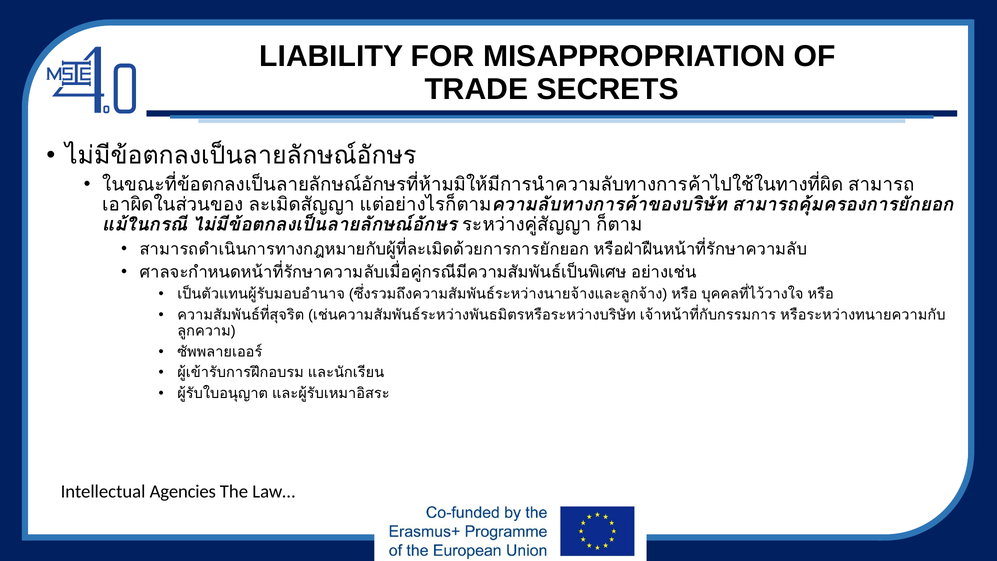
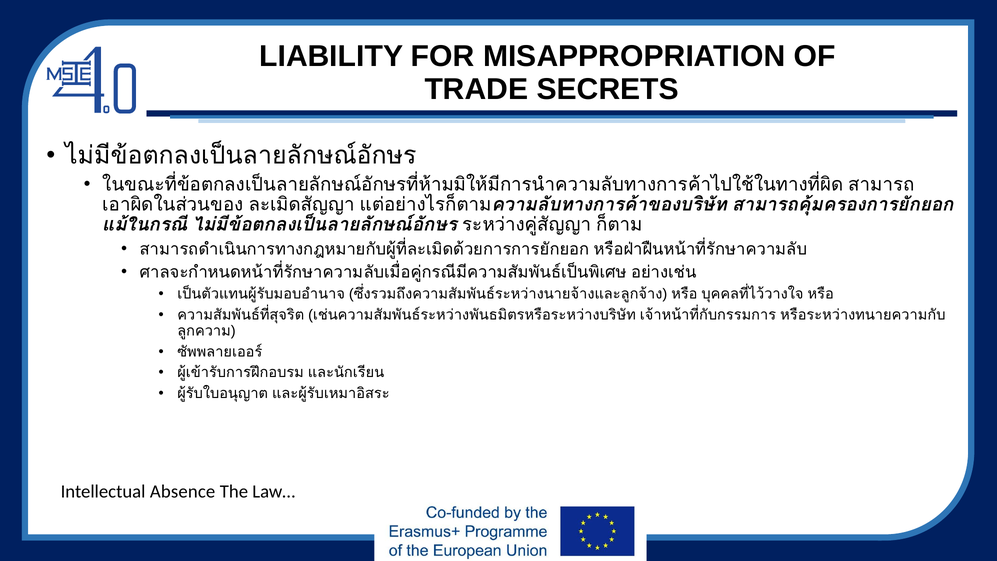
Agencies: Agencies -> Absence
